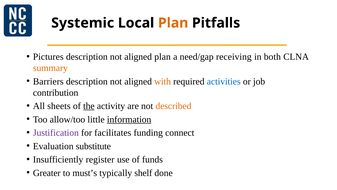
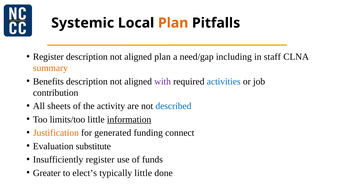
Pictures at (48, 57): Pictures -> Register
receiving: receiving -> including
both: both -> staff
Barriers: Barriers -> Benefits
with colour: orange -> purple
the underline: present -> none
described colour: orange -> blue
allow/too: allow/too -> limits/too
Justification colour: purple -> orange
facilitates: facilitates -> generated
must’s: must’s -> elect’s
typically shelf: shelf -> little
